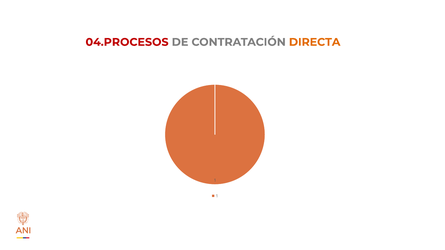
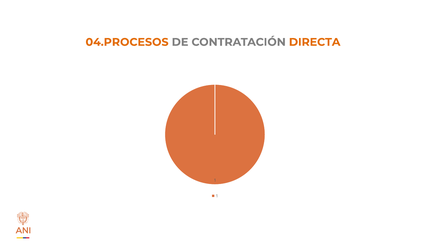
04.PROCESOS colour: red -> orange
